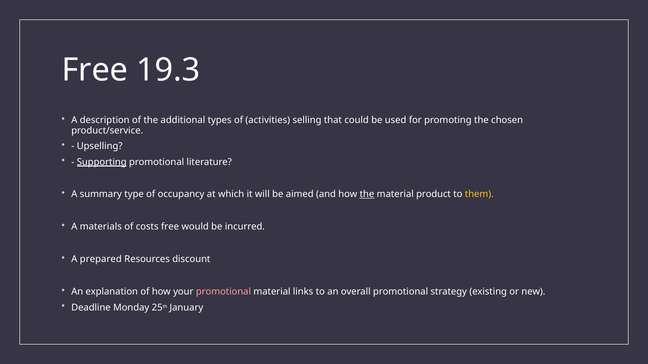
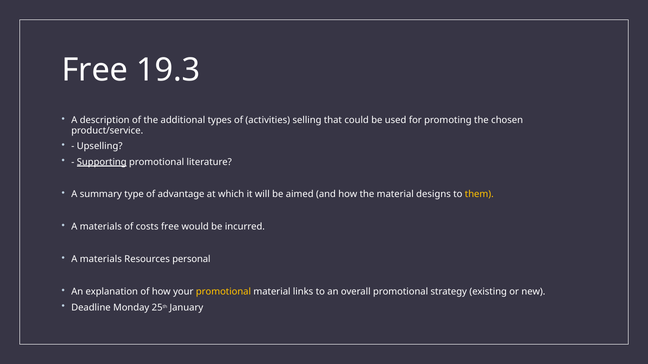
occupancy: occupancy -> advantage
the at (367, 195) underline: present -> none
product: product -> designs
prepared at (101, 260): prepared -> materials
discount: discount -> personal
promotional at (223, 292) colour: pink -> yellow
